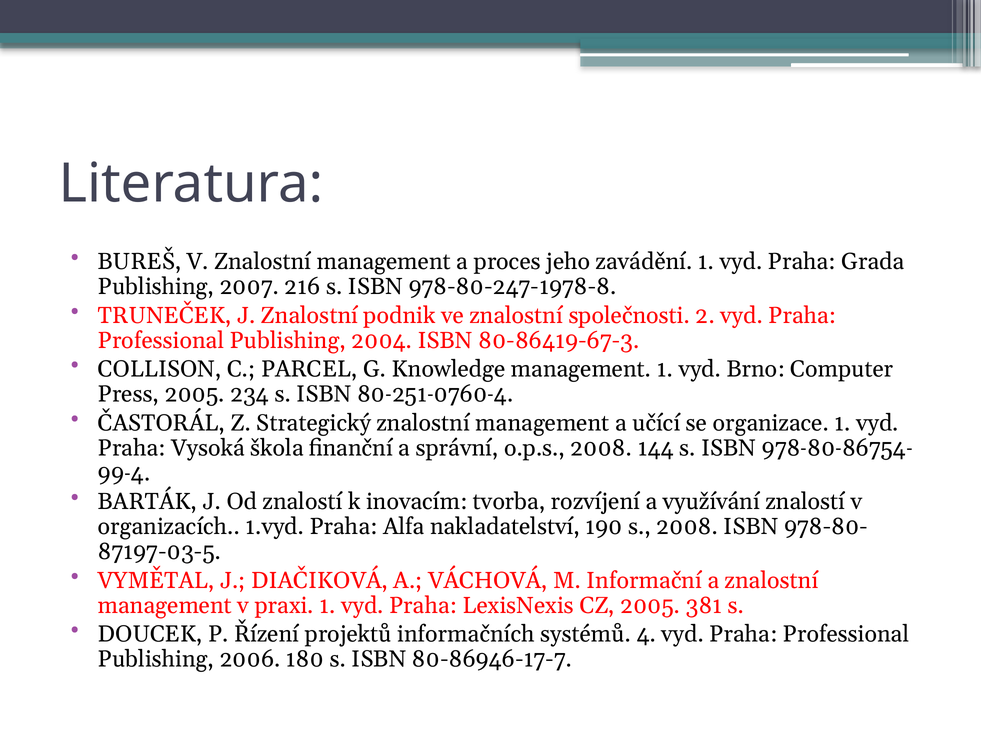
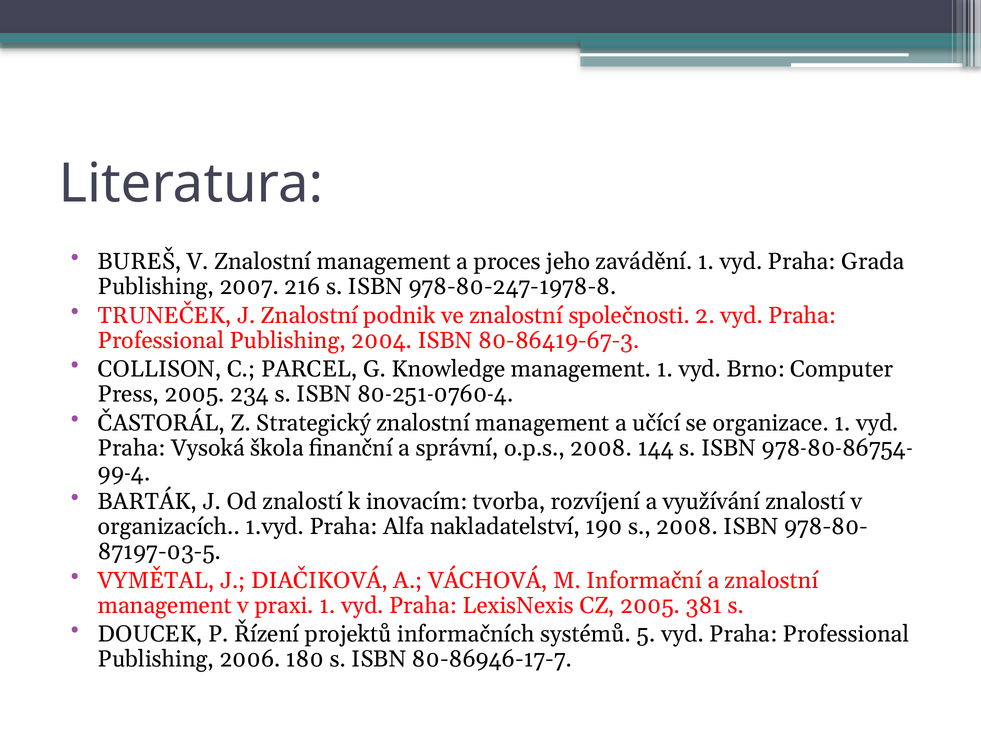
4: 4 -> 5
